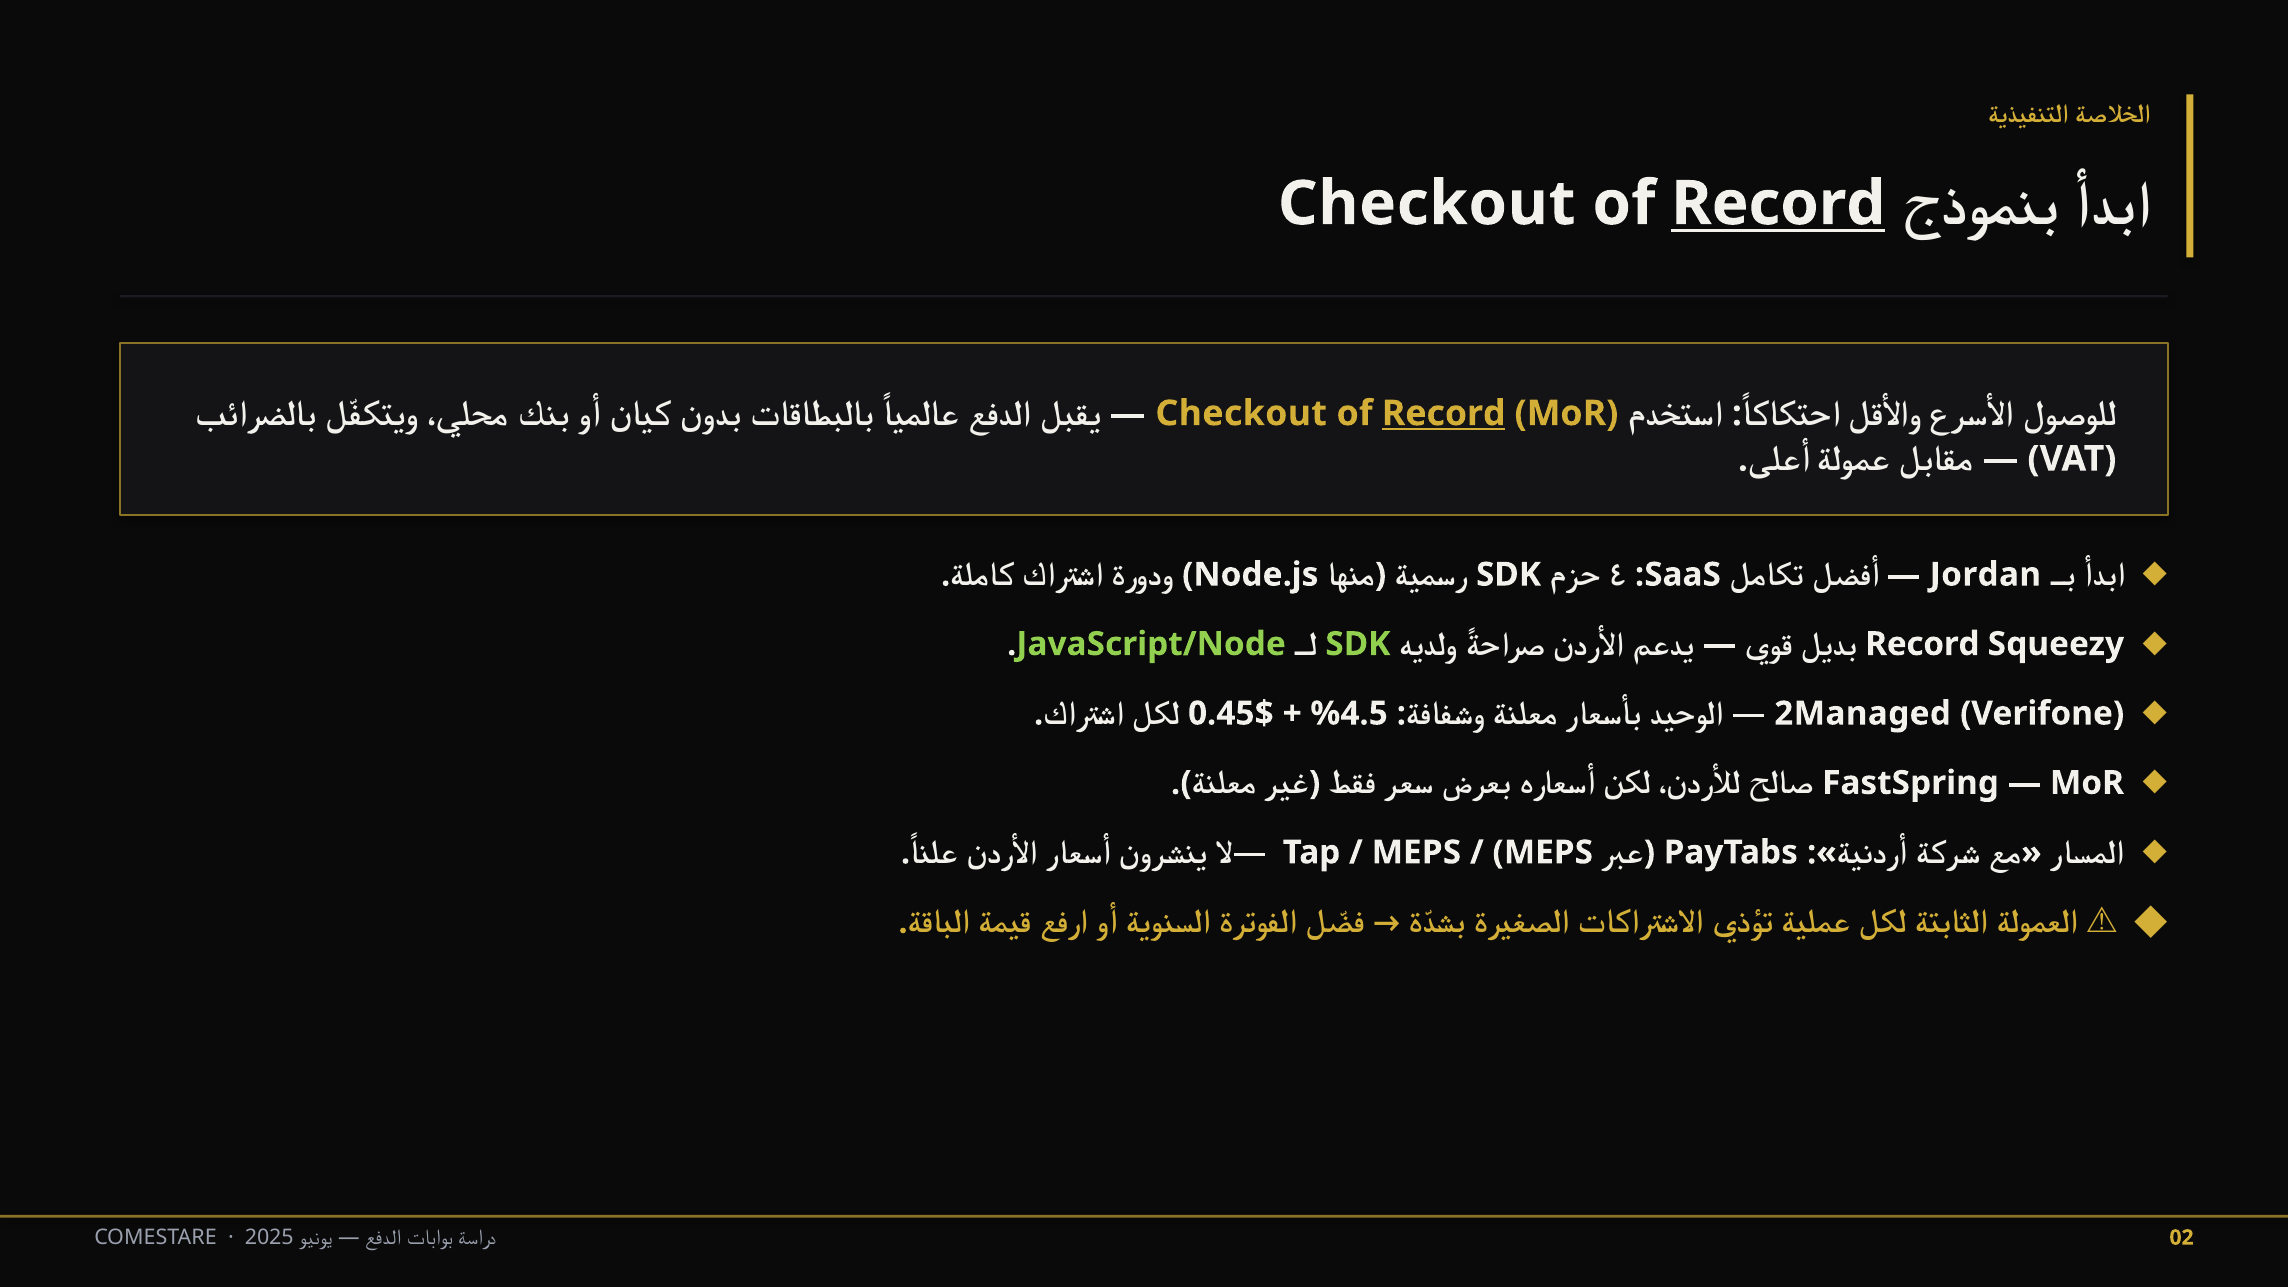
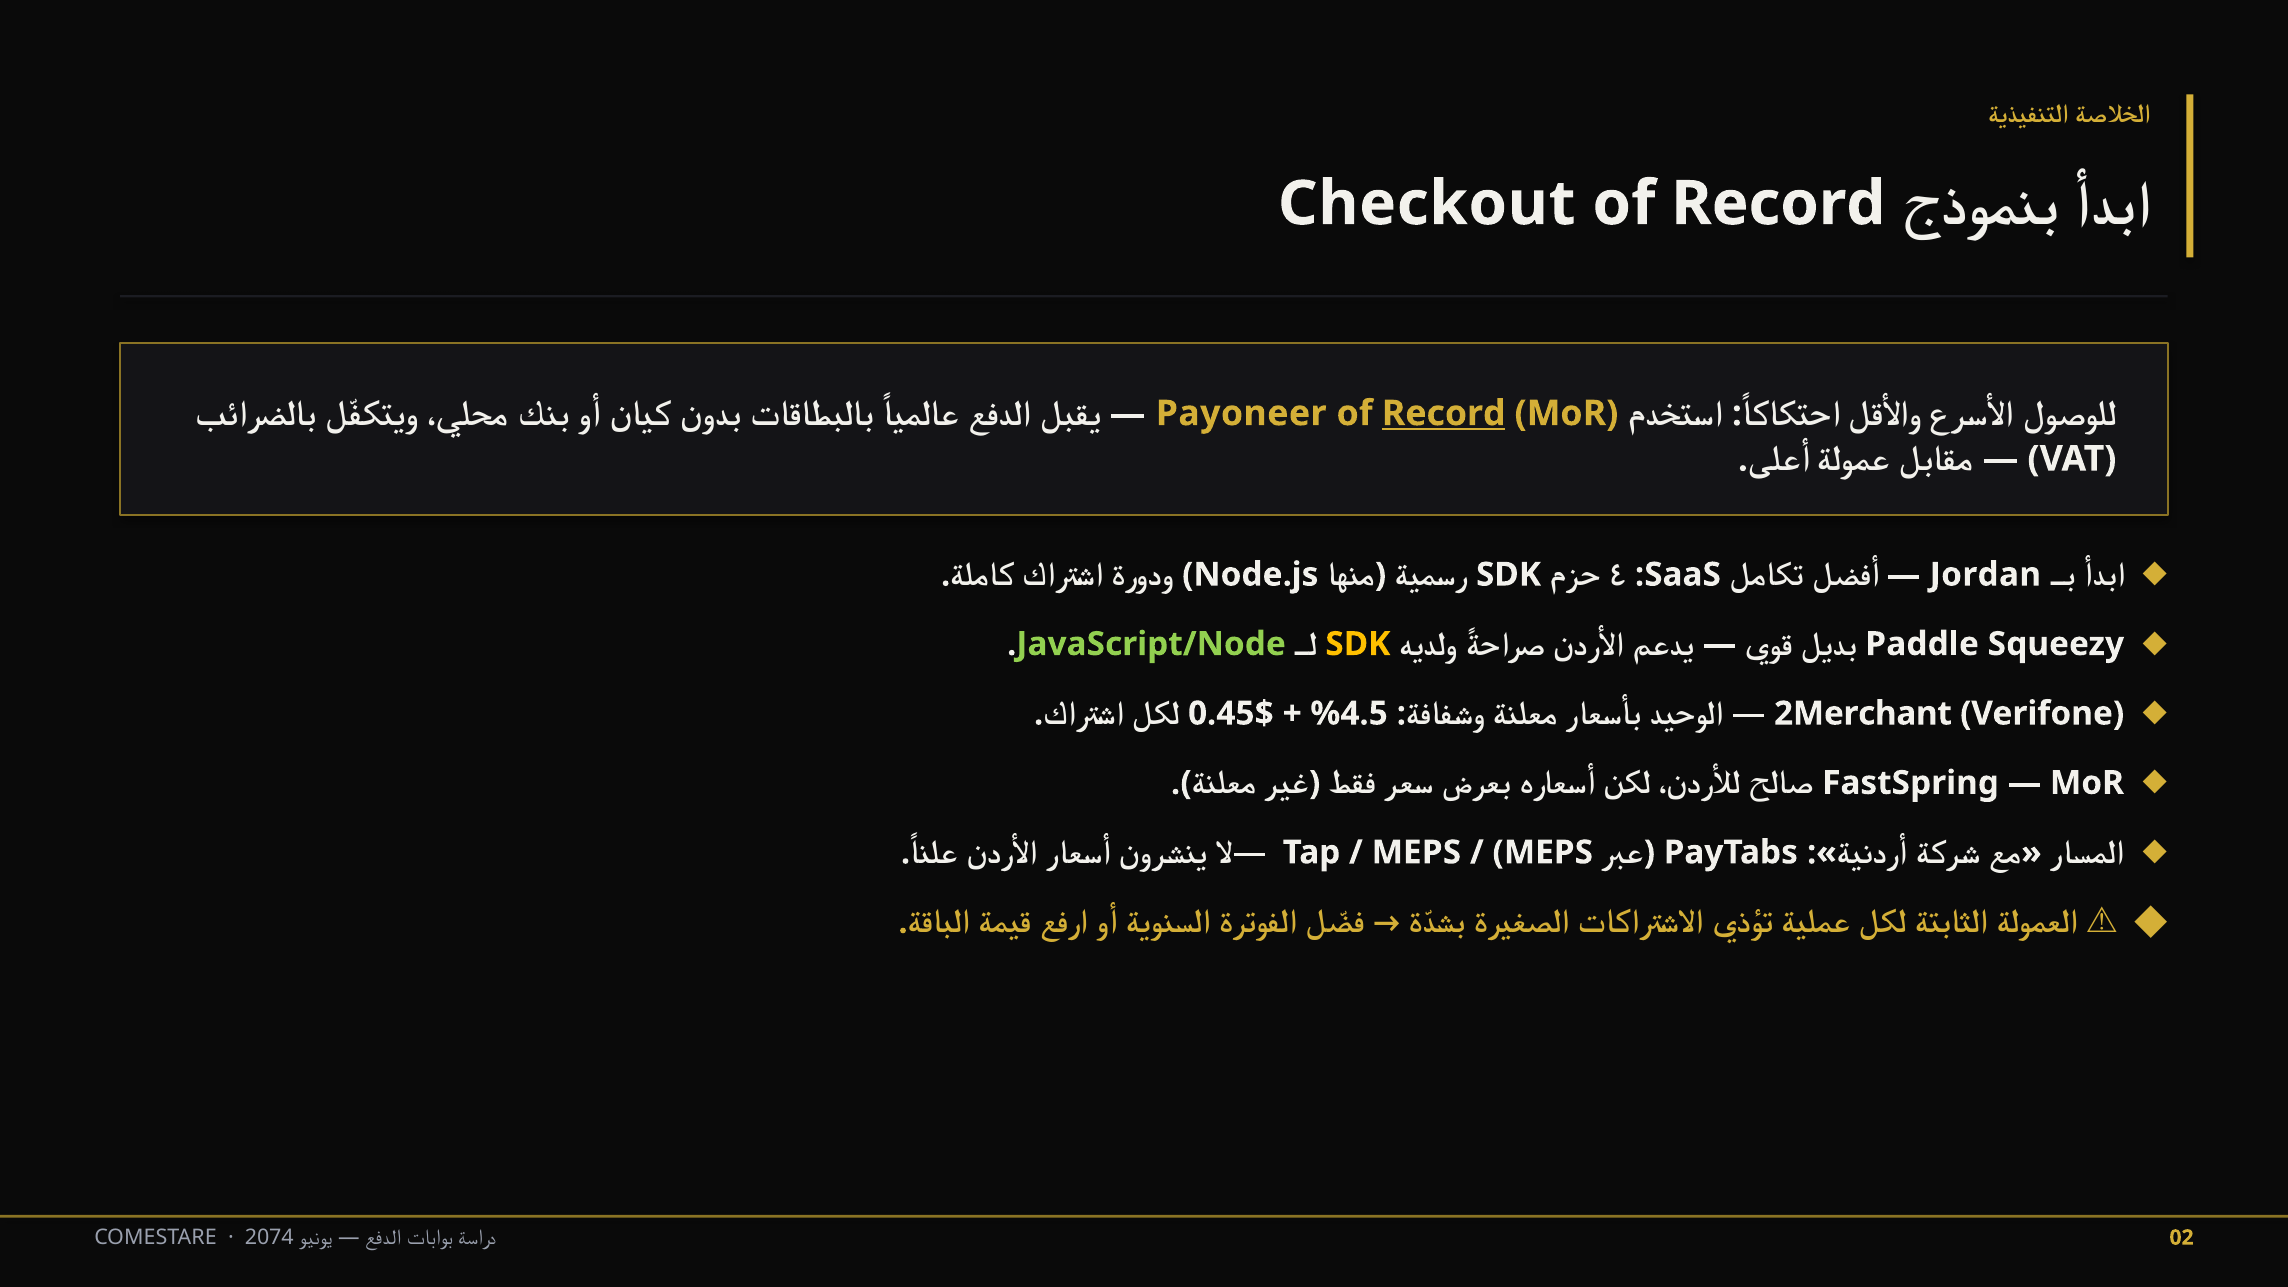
Record at (1778, 204) underline: present -> none
Checkout at (1241, 413): Checkout -> Payoneer
SDK at (1358, 644) colour: light green -> yellow
Record at (1922, 644): Record -> Paddle
2Managed: 2Managed -> 2Merchant
2025: 2025 -> 2074
